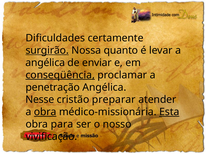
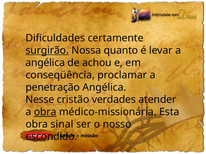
enviar: enviar -> achou
conseqüência underline: present -> none
preparar: preparar -> verdades
Esta underline: present -> none
para: para -> sinal
vivificação: vivificação -> escondido
